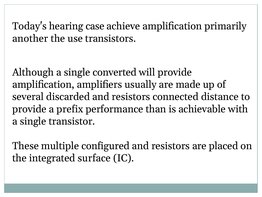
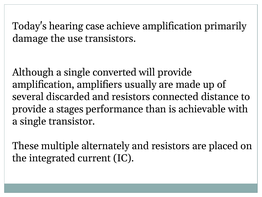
another: another -> damage
prefix: prefix -> stages
configured: configured -> alternately
surface: surface -> current
